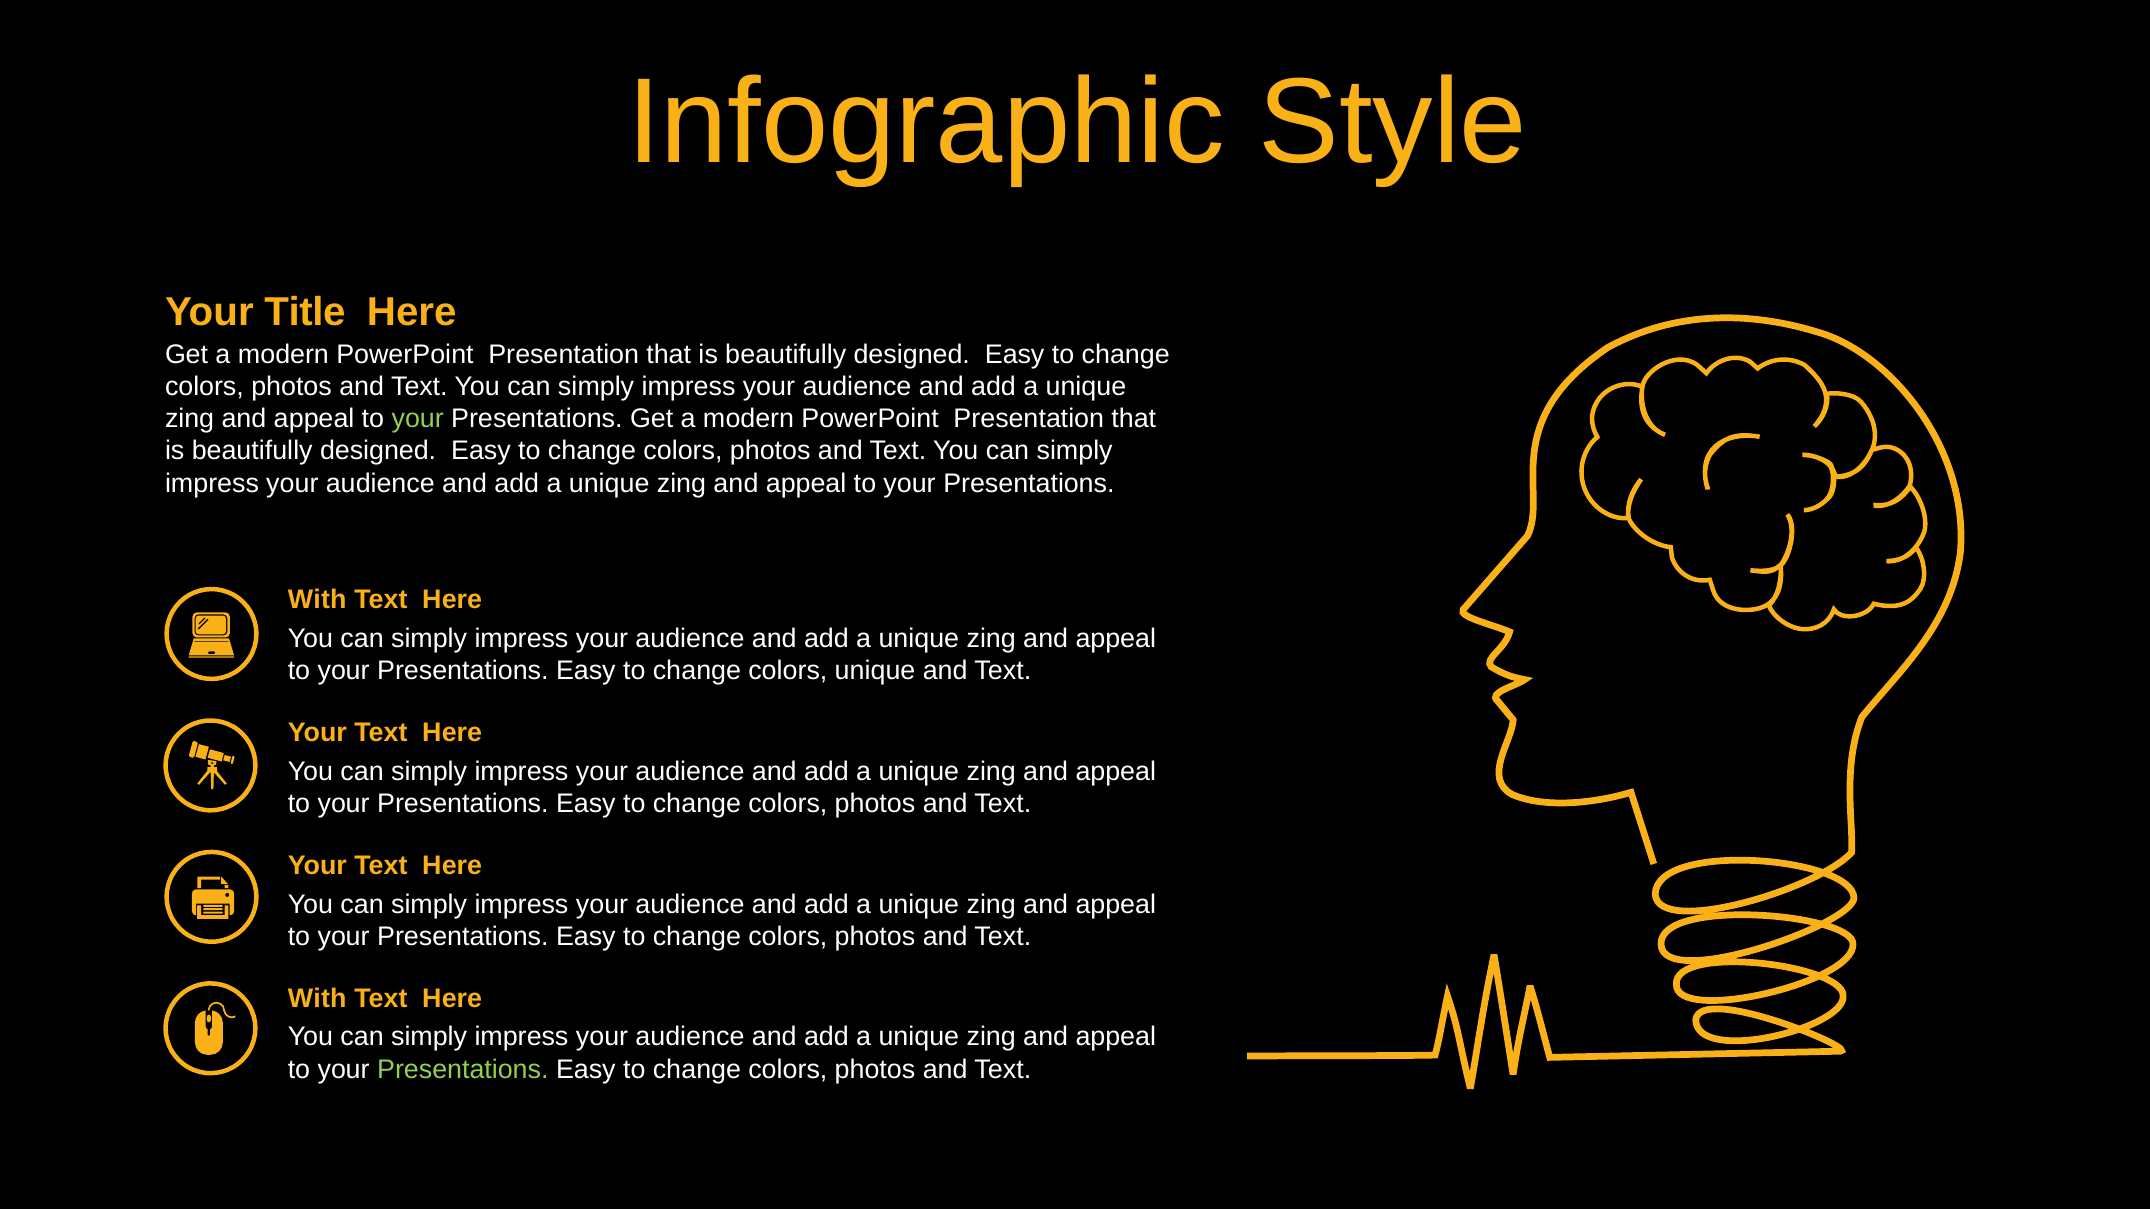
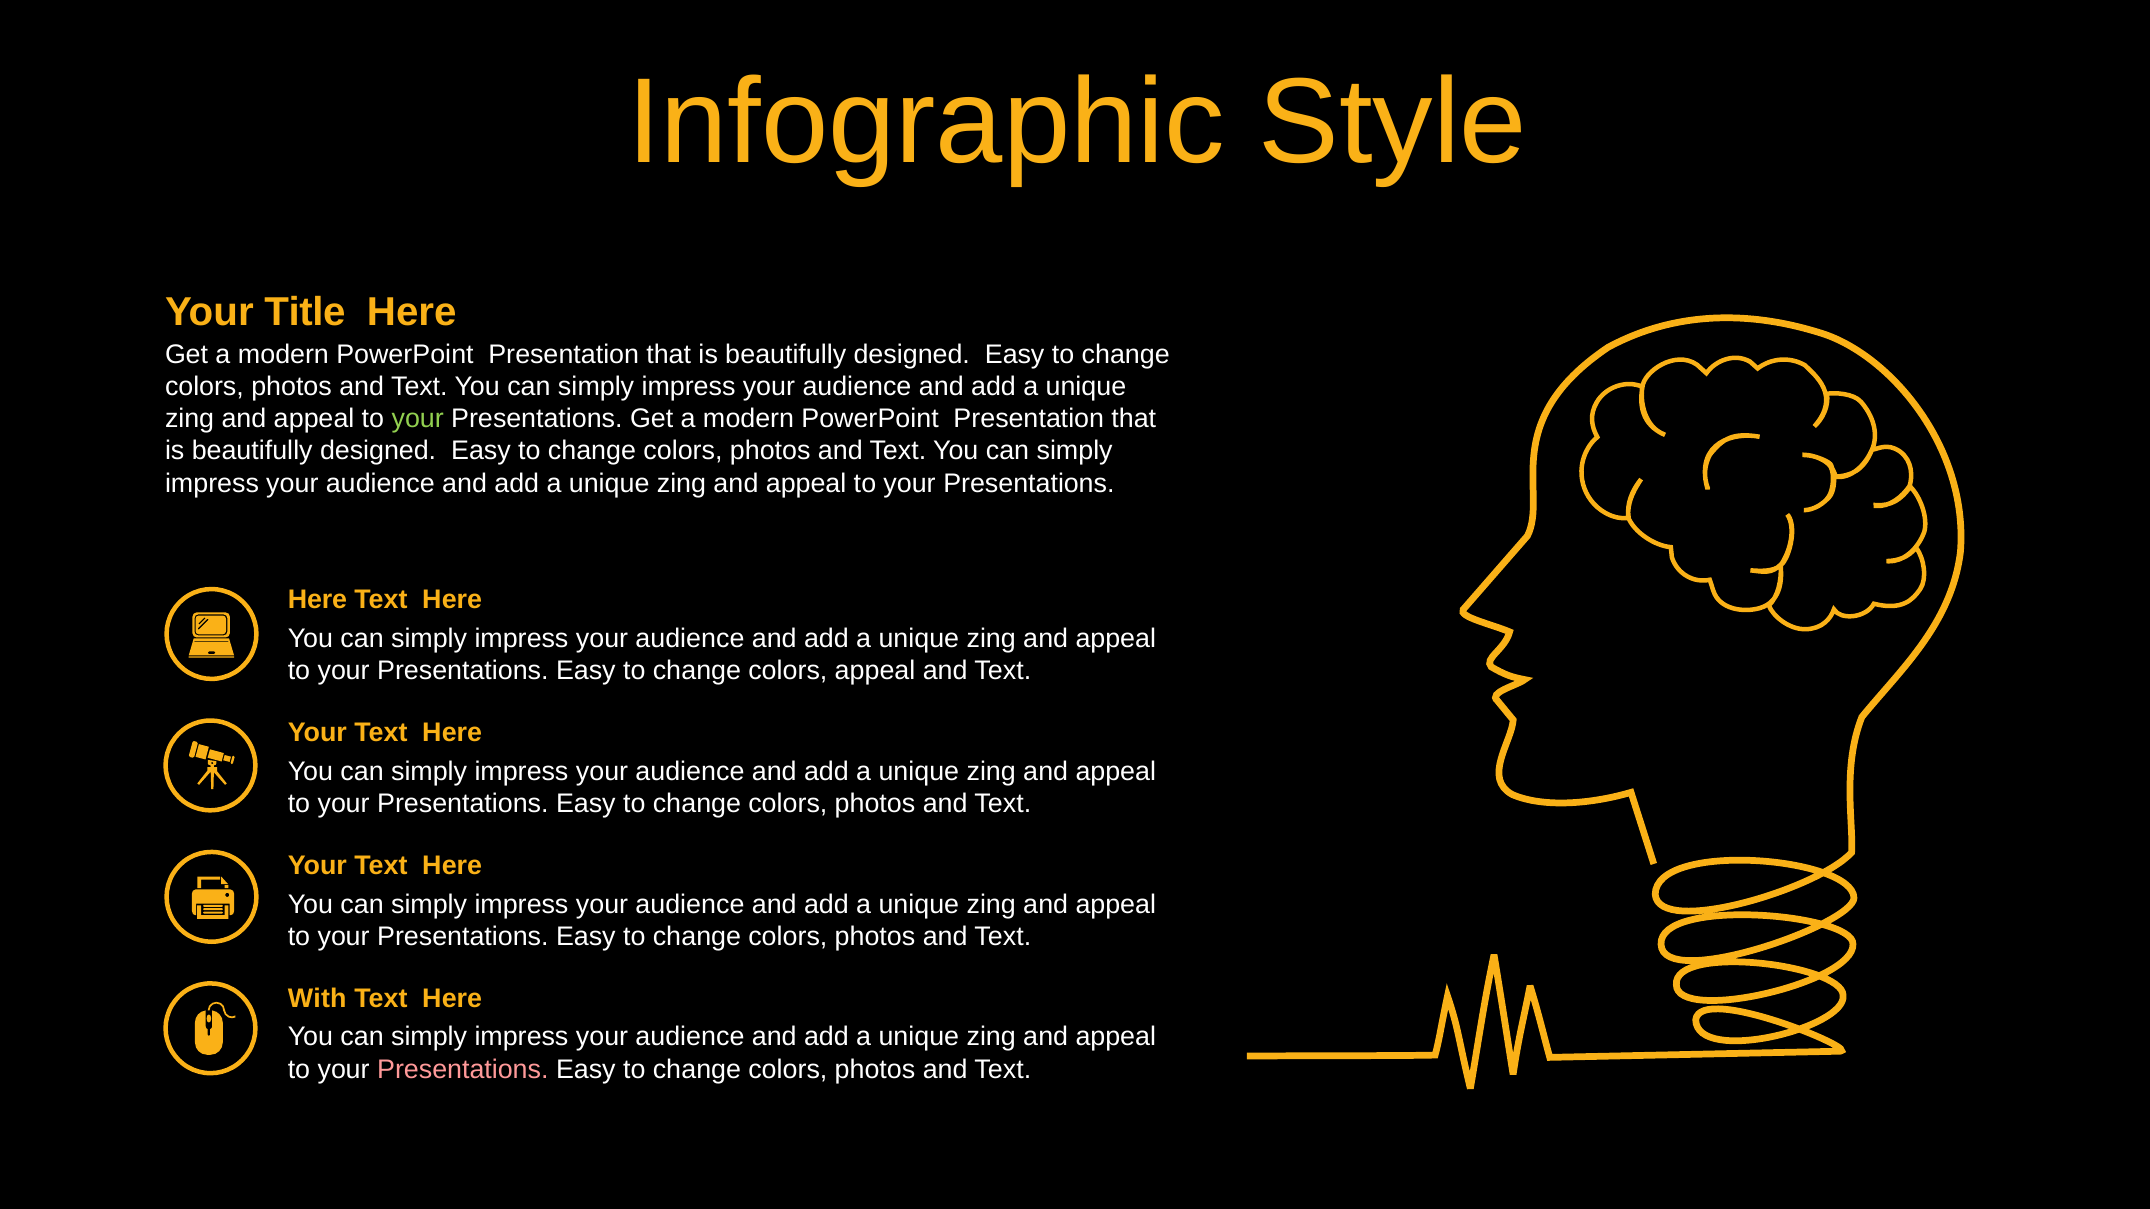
With at (317, 600): With -> Here
colors unique: unique -> appeal
Presentations at (463, 1070) colour: light green -> pink
